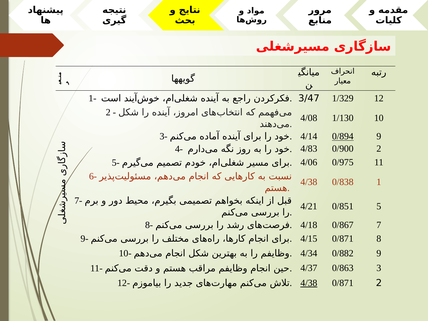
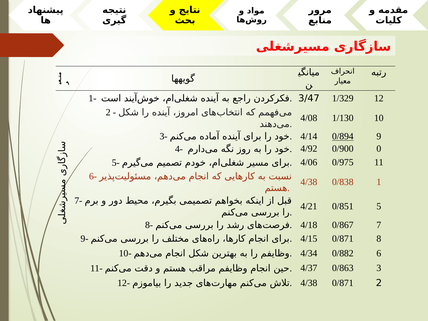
4/83: 4/83 -> 4/92
0/900 2: 2 -> 0
0/882 9: 9 -> 6
4/38 at (309, 283) underline: present -> none
